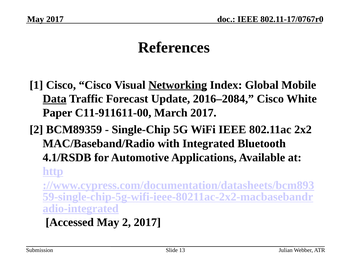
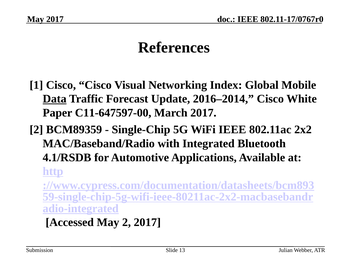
Networking underline: present -> none
2016–2084: 2016–2084 -> 2016–2014
C11-911611-00: C11-911611-00 -> C11-647597-00
